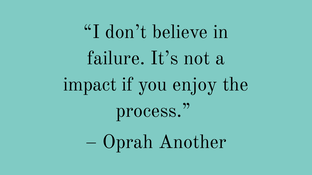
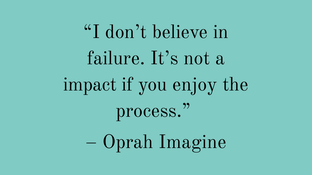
Another: Another -> Imagine
